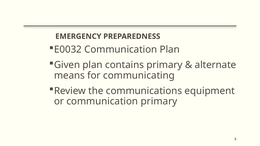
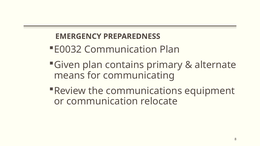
communication primary: primary -> relocate
